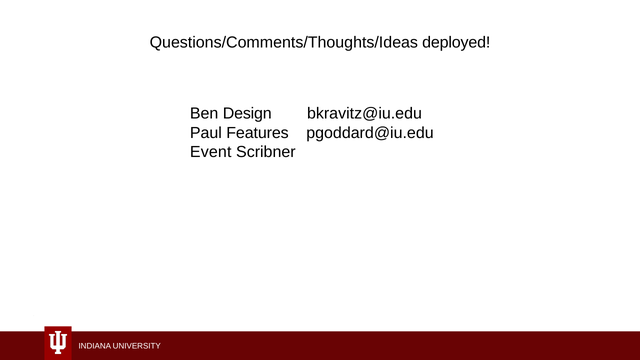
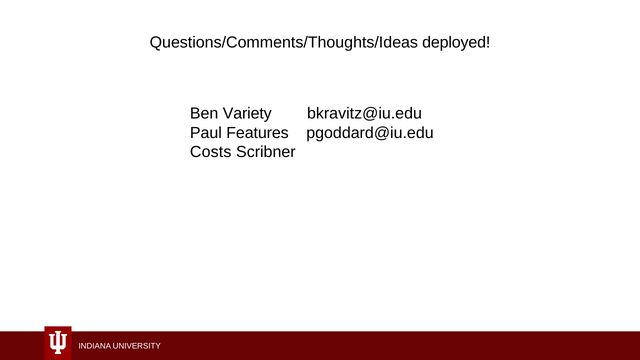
Design: Design -> Variety
Event: Event -> Costs
